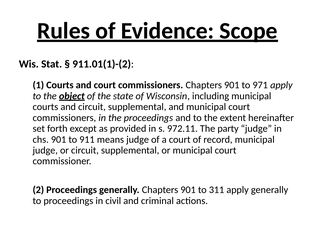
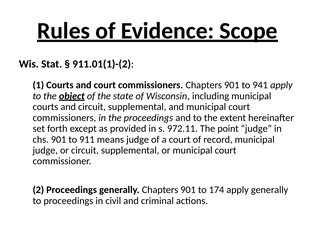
971: 971 -> 941
party: party -> point
311: 311 -> 174
